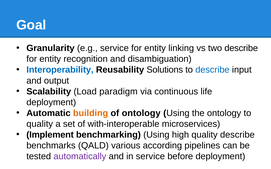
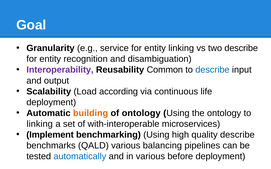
Interoperability colour: blue -> purple
Solutions: Solutions -> Common
paradigm: paradigm -> according
quality at (40, 124): quality -> linking
according: according -> balancing
automatically colour: purple -> blue
in service: service -> various
